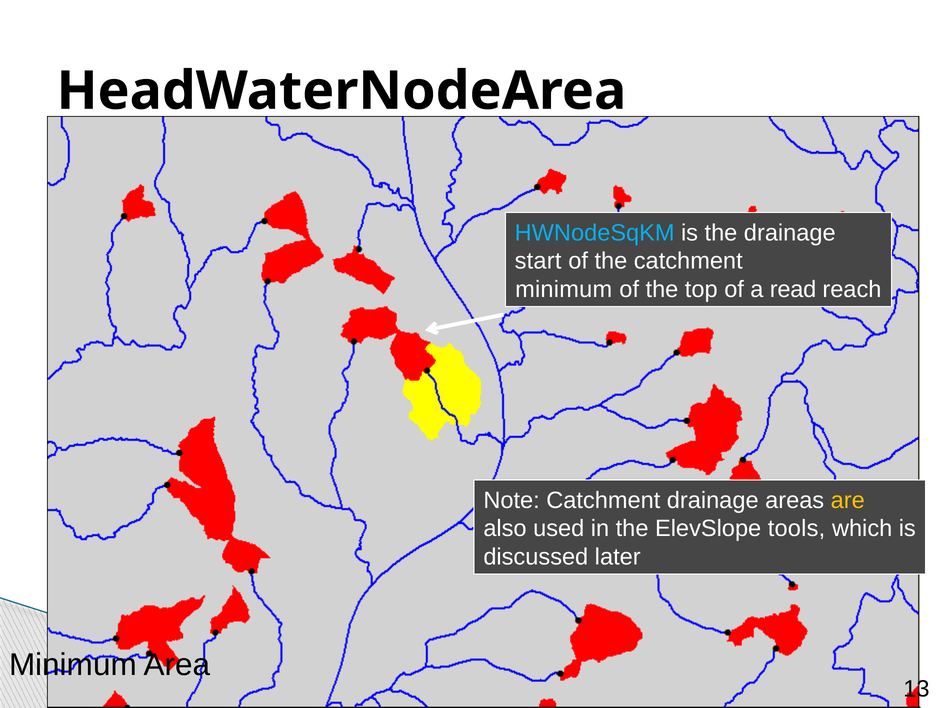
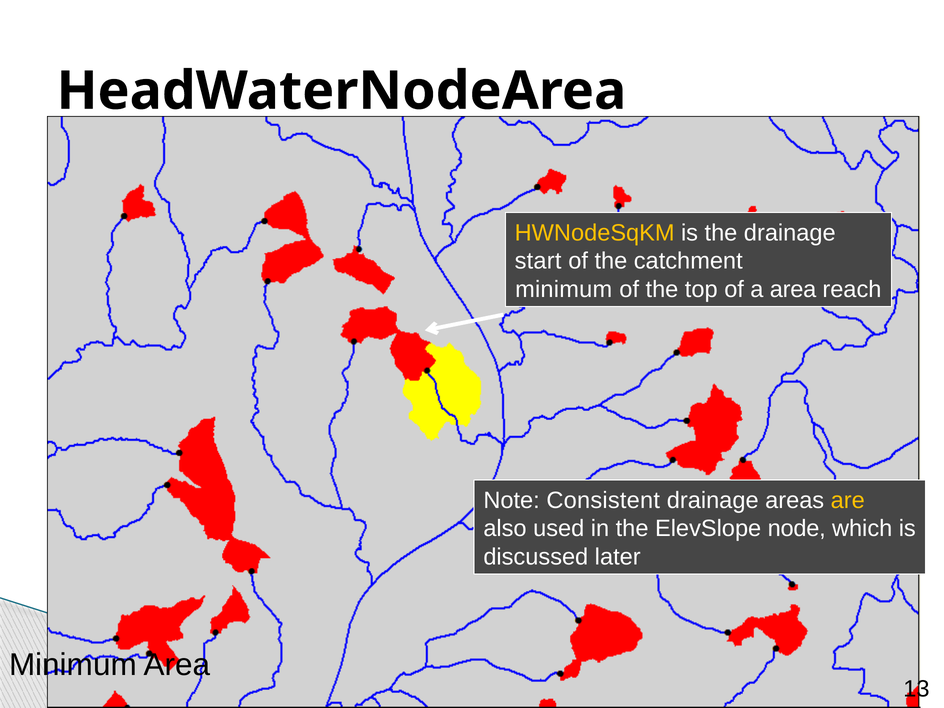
HWNodeSqKM colour: light blue -> yellow
a read: read -> area
Note Catchment: Catchment -> Consistent
tools: tools -> node
